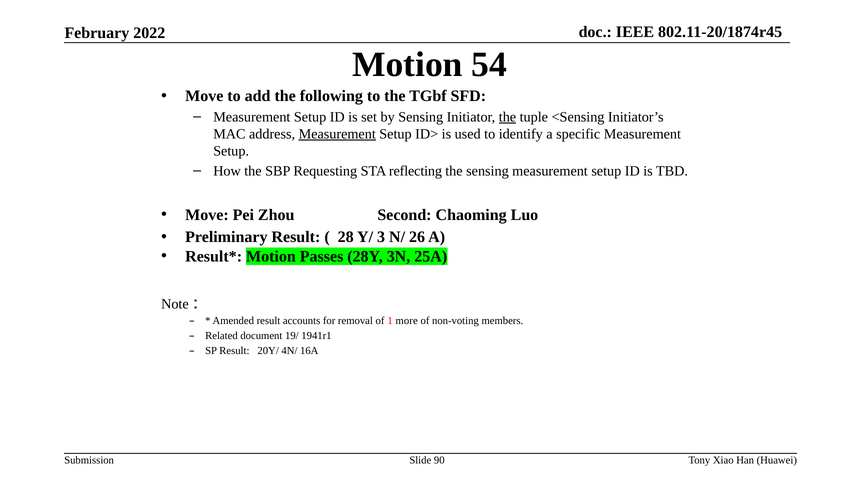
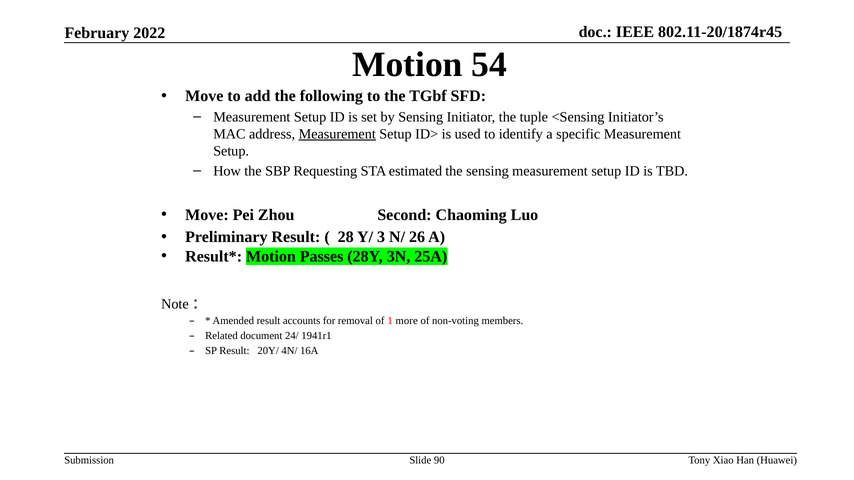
the at (507, 117) underline: present -> none
reflecting: reflecting -> estimated
19/: 19/ -> 24/
